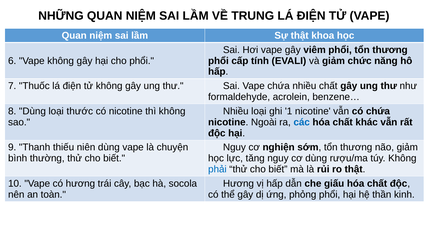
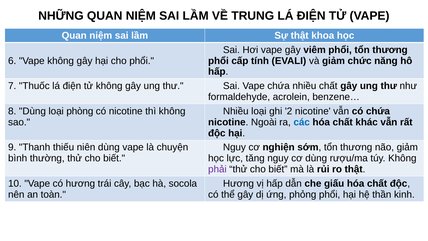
thước: thước -> phòng
1: 1 -> 2
phải colour: blue -> purple
